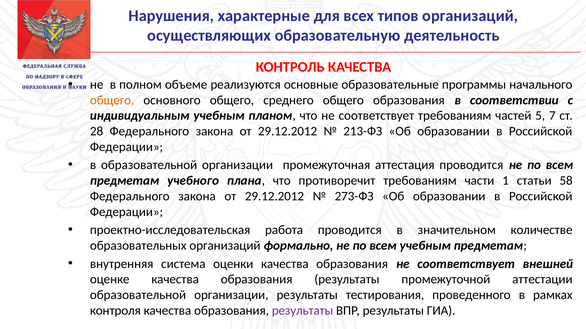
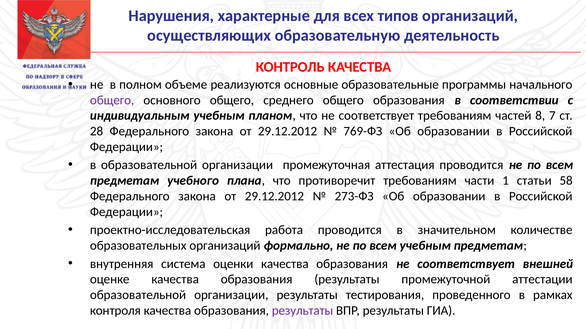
общего at (112, 100) colour: orange -> purple
5: 5 -> 8
213-ФЗ: 213-ФЗ -> 769-ФЗ
